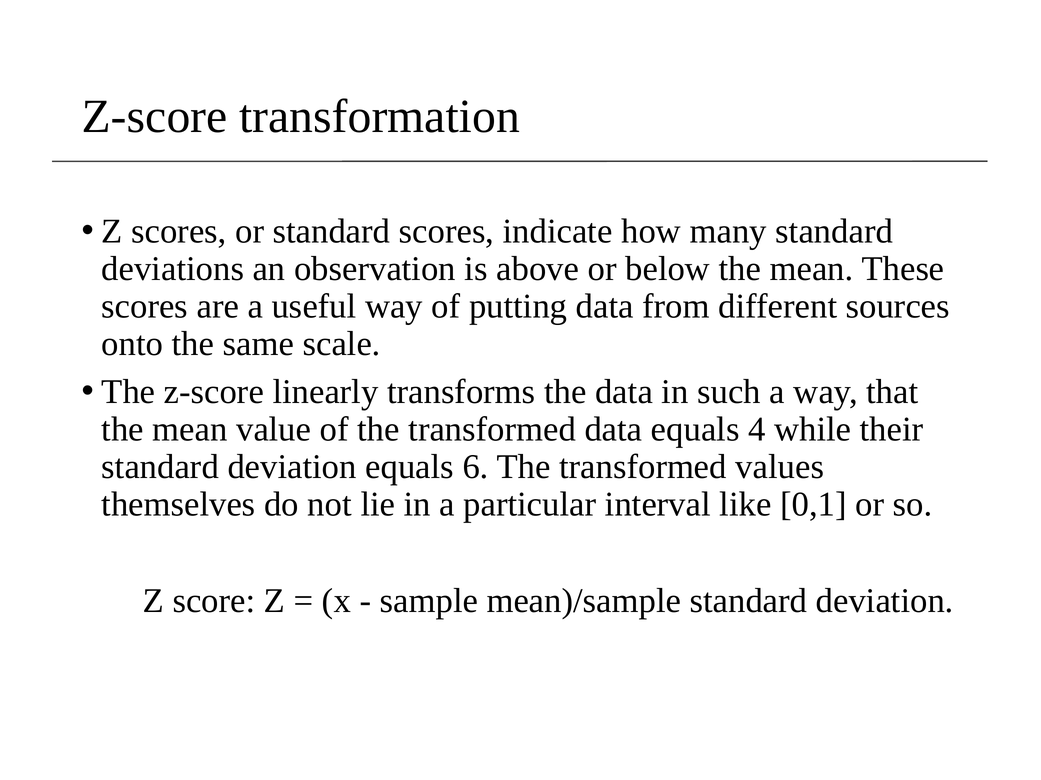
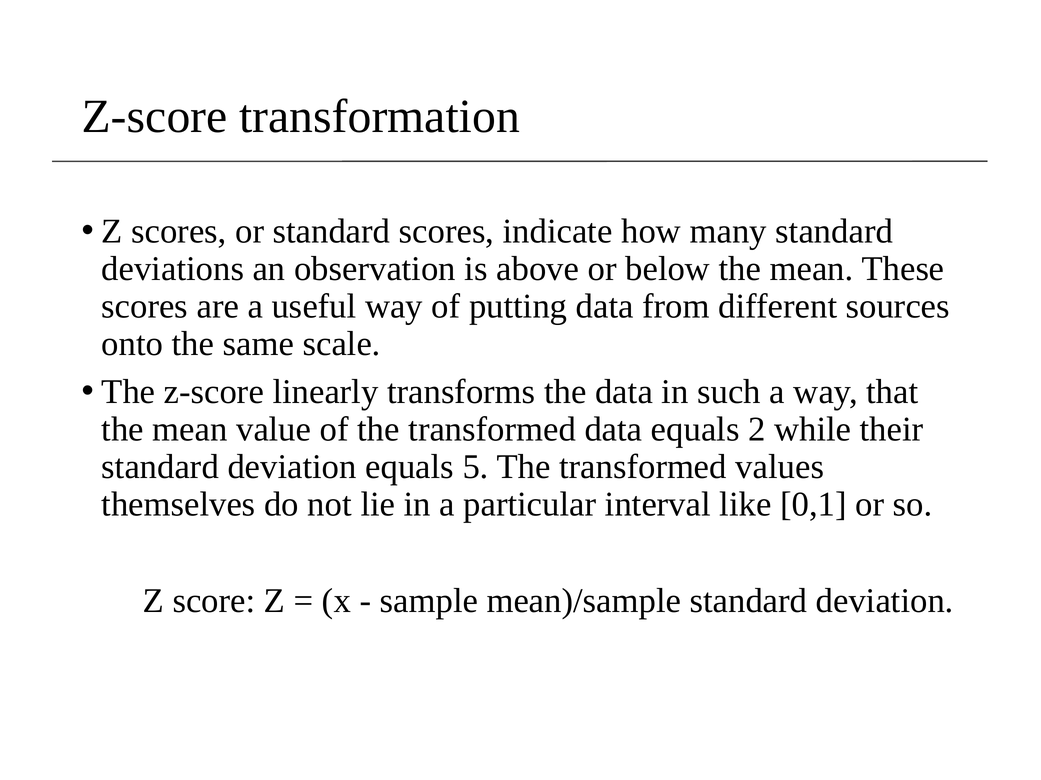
4: 4 -> 2
6: 6 -> 5
